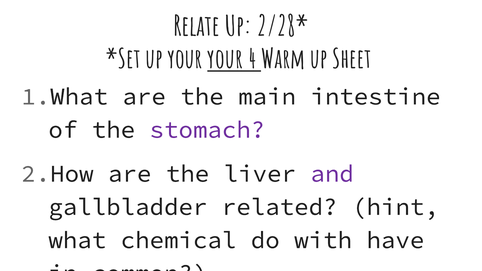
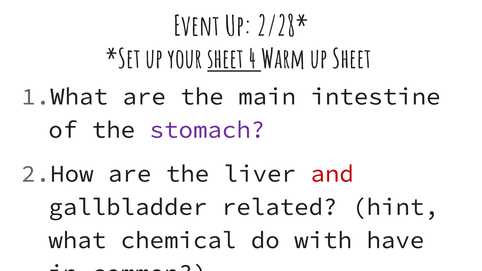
Relate: Relate -> Event
your your: your -> sheet
and colour: purple -> red
